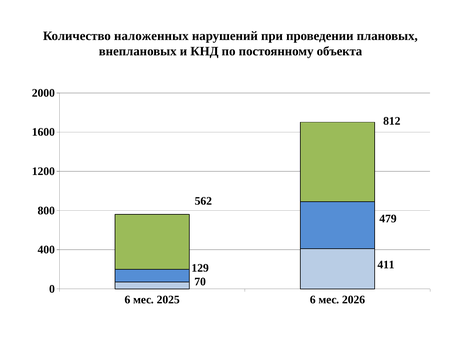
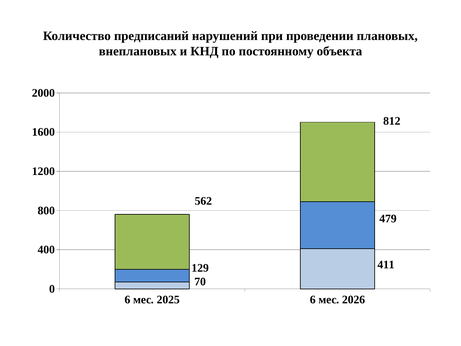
наложенных: наложенных -> предписаний
